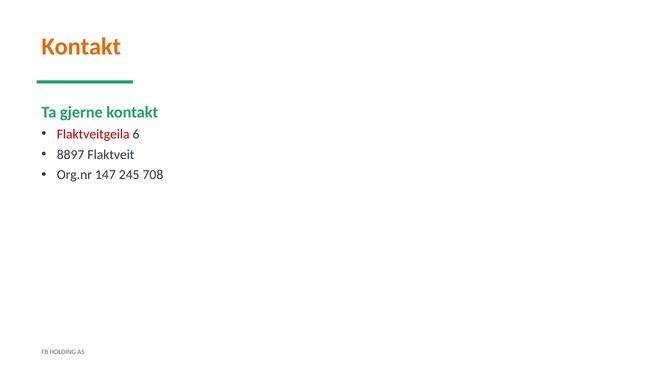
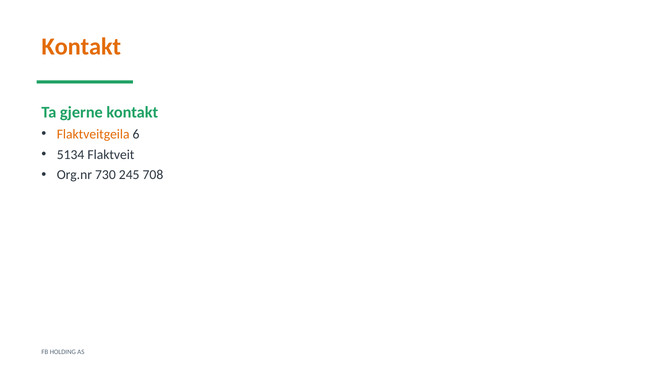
Flaktveitgeila colour: red -> orange
8897: 8897 -> 5134
147: 147 -> 730
